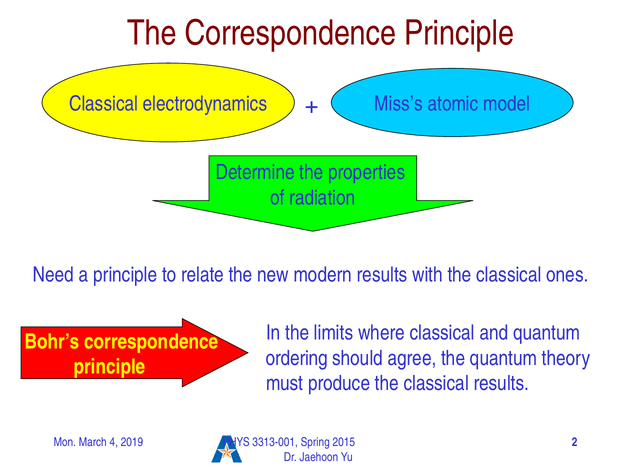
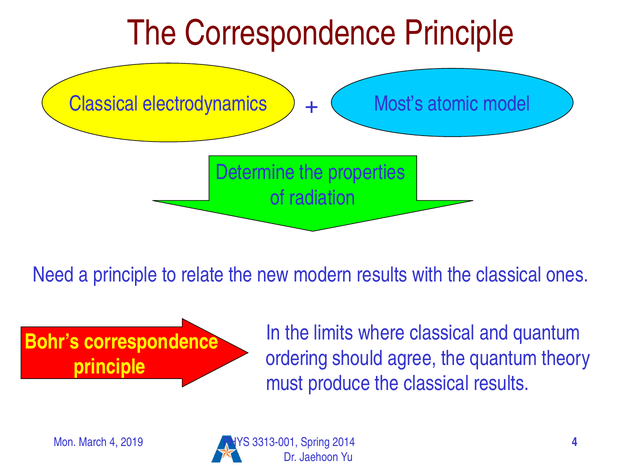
Miss’s: Miss’s -> Most’s
2015: 2015 -> 2014
2019 2: 2 -> 4
